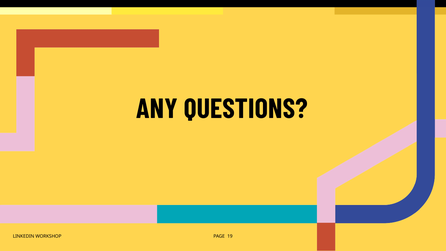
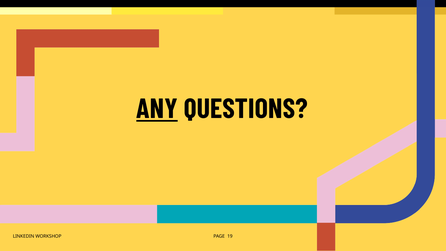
ANY underline: none -> present
